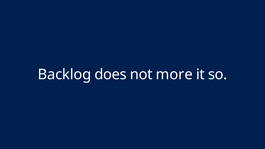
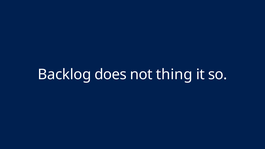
more: more -> thing
